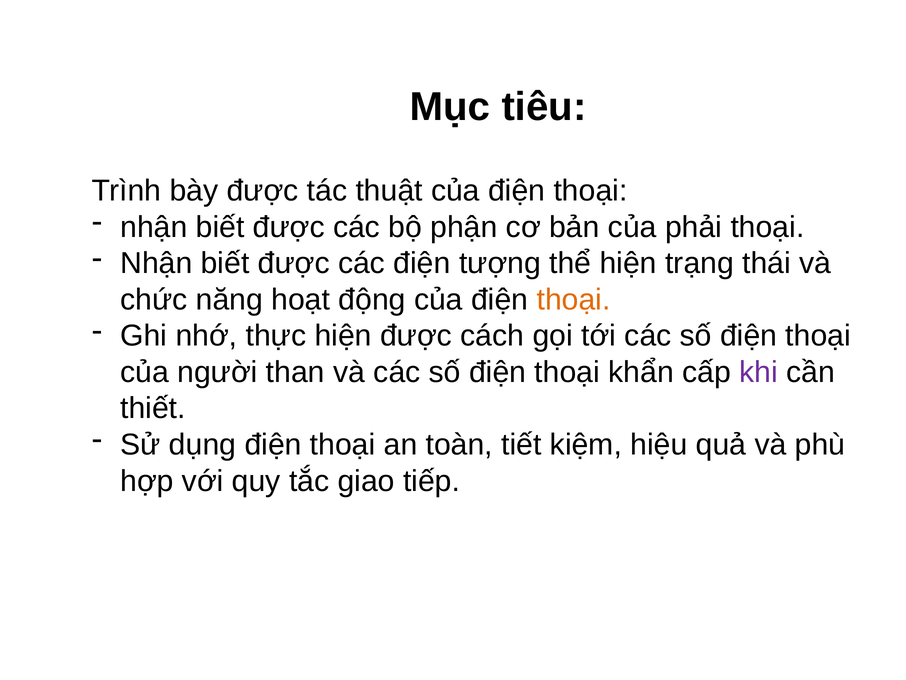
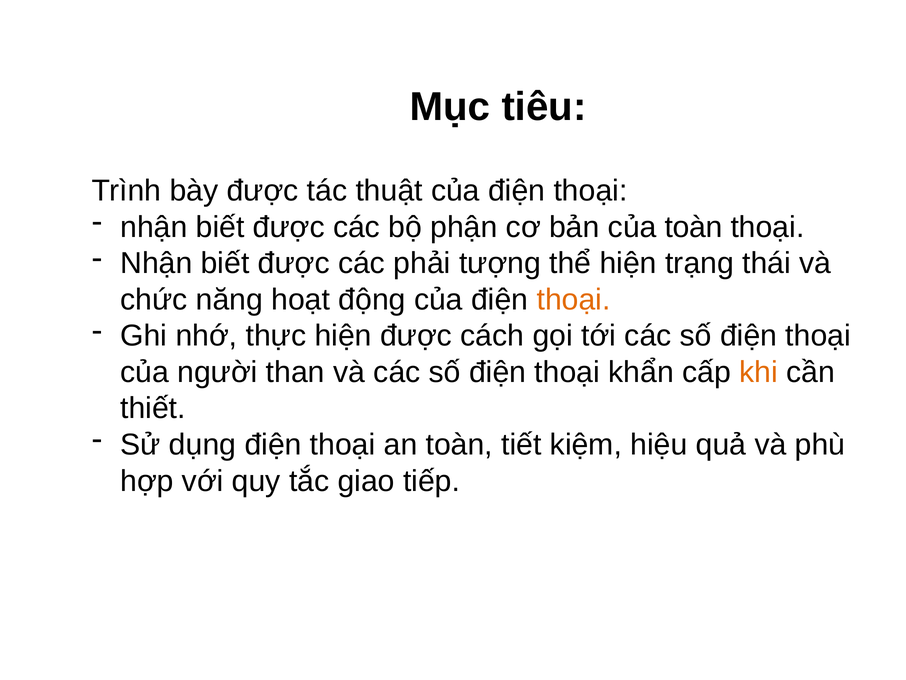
của phải: phải -> toàn
các điện: điện -> phải
khi colour: purple -> orange
